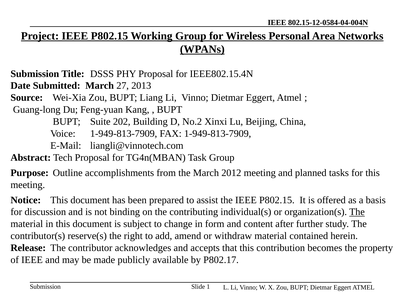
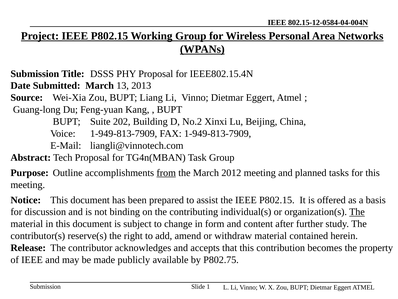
27: 27 -> 13
from underline: none -> present
P802.17: P802.17 -> P802.75
